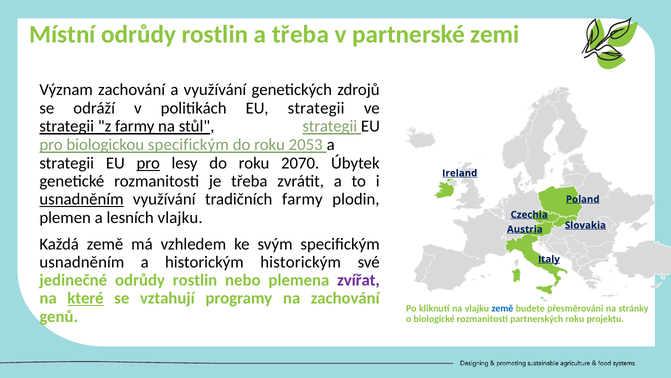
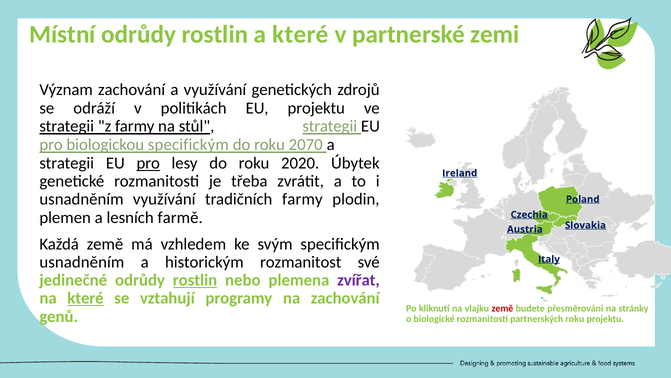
a třeba: třeba -> které
EU strategii: strategii -> projektu
2053: 2053 -> 2070
2070: 2070 -> 2020
usnadněním at (81, 199) underline: present -> none
lesních vlajku: vlajku -> farmě
historickým historickým: historickým -> rozmanitost
rostlin at (195, 280) underline: none -> present
země at (502, 308) colour: blue -> red
